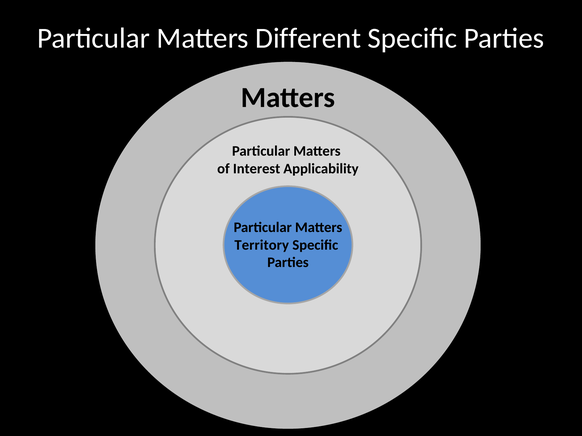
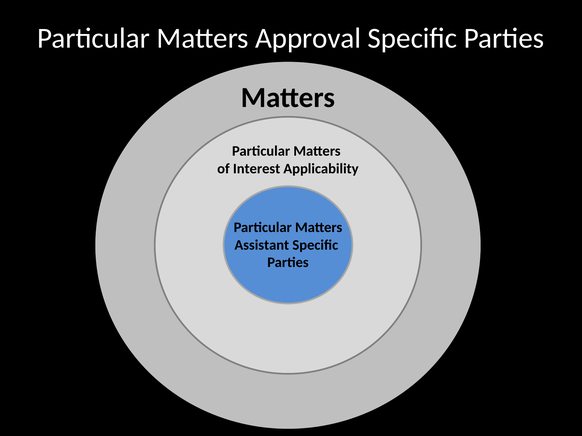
Different: Different -> Approval
Territory: Territory -> Assistant
